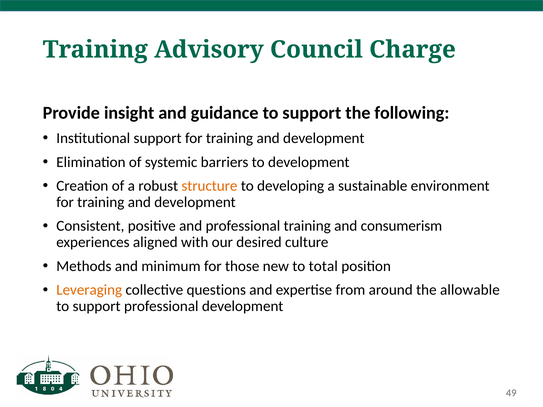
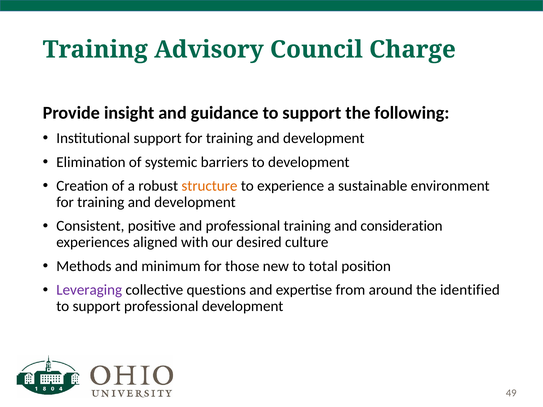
developing: developing -> experience
consumerism: consumerism -> consideration
Leveraging colour: orange -> purple
allowable: allowable -> identified
